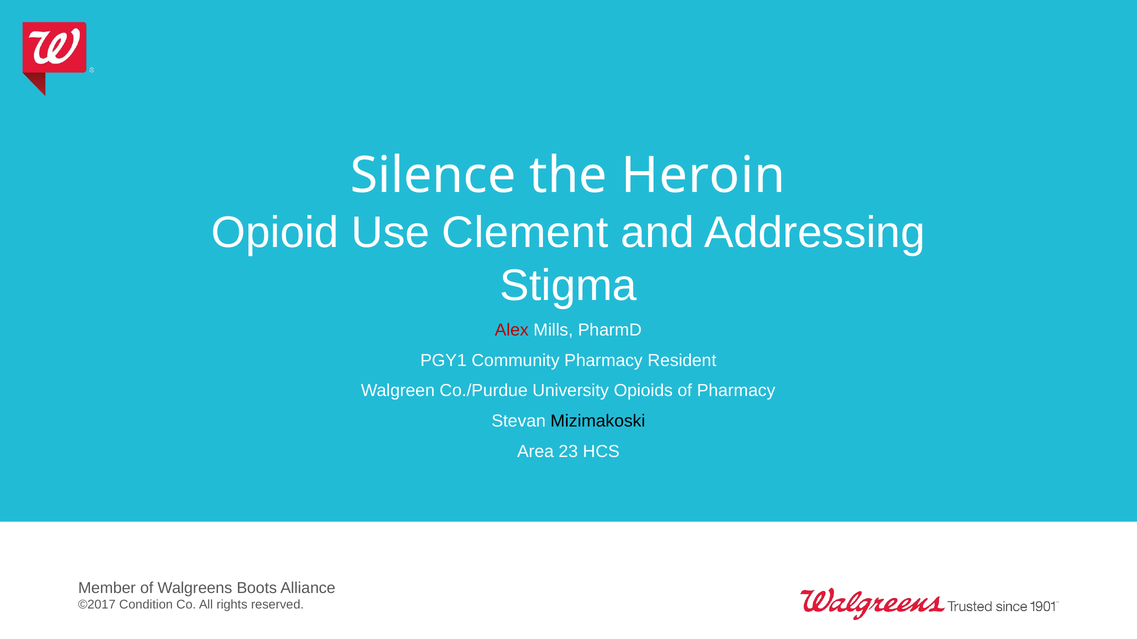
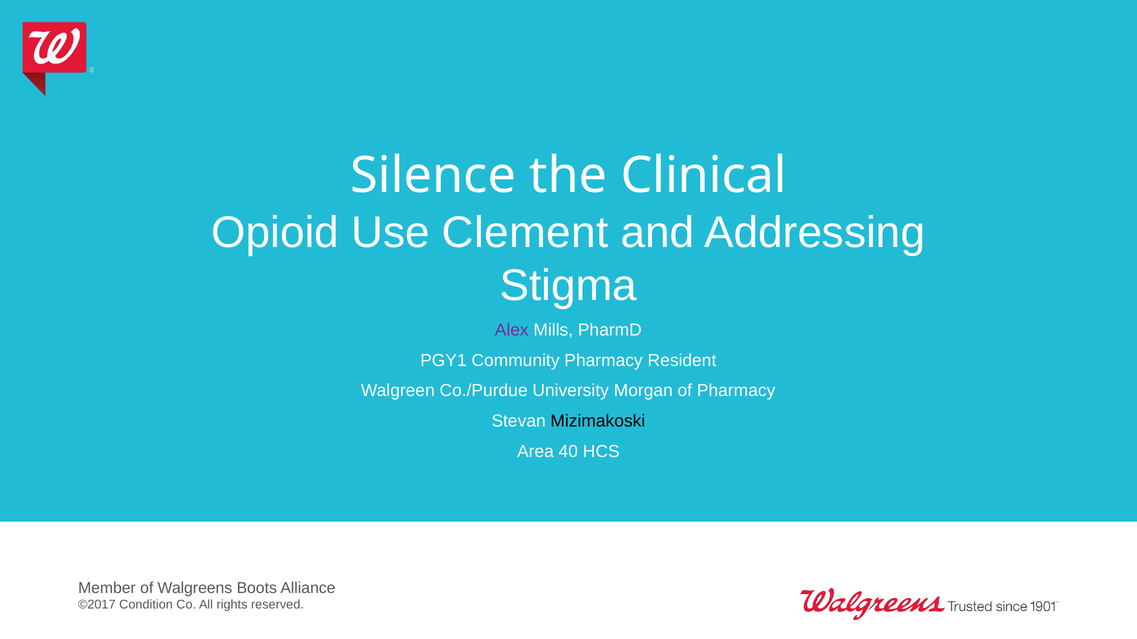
Heroin: Heroin -> Clinical
Alex colour: red -> purple
Opioids: Opioids -> Morgan
23: 23 -> 40
